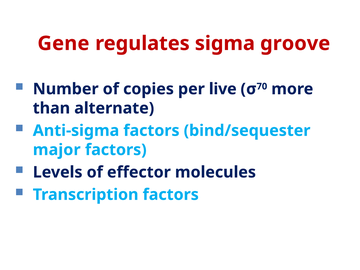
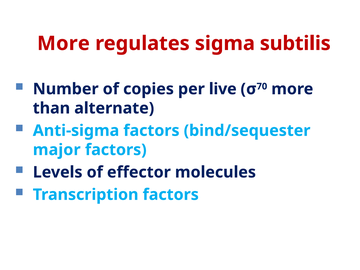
Gene at (63, 43): Gene -> More
groove: groove -> subtilis
